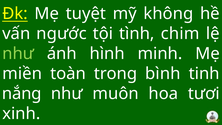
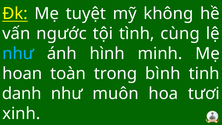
chim: chim -> cùng
như at (18, 54) colour: light green -> light blue
miền: miền -> hoan
nắng: nắng -> danh
